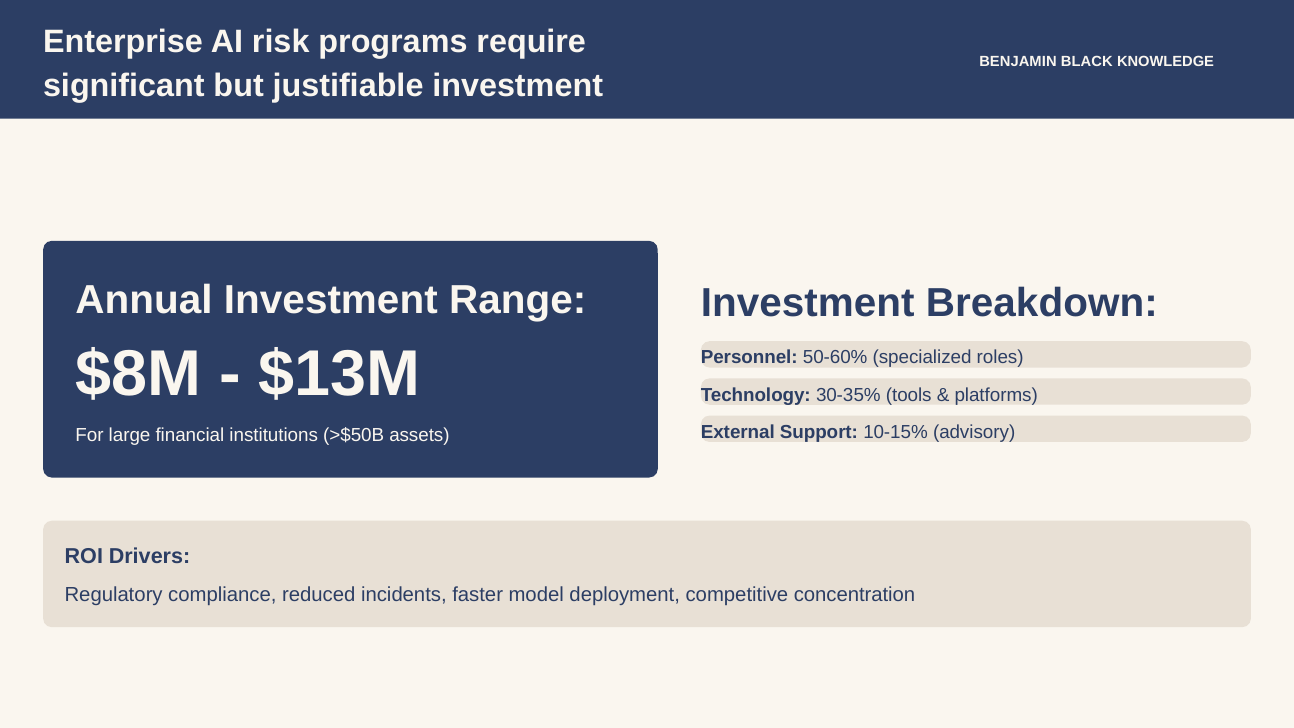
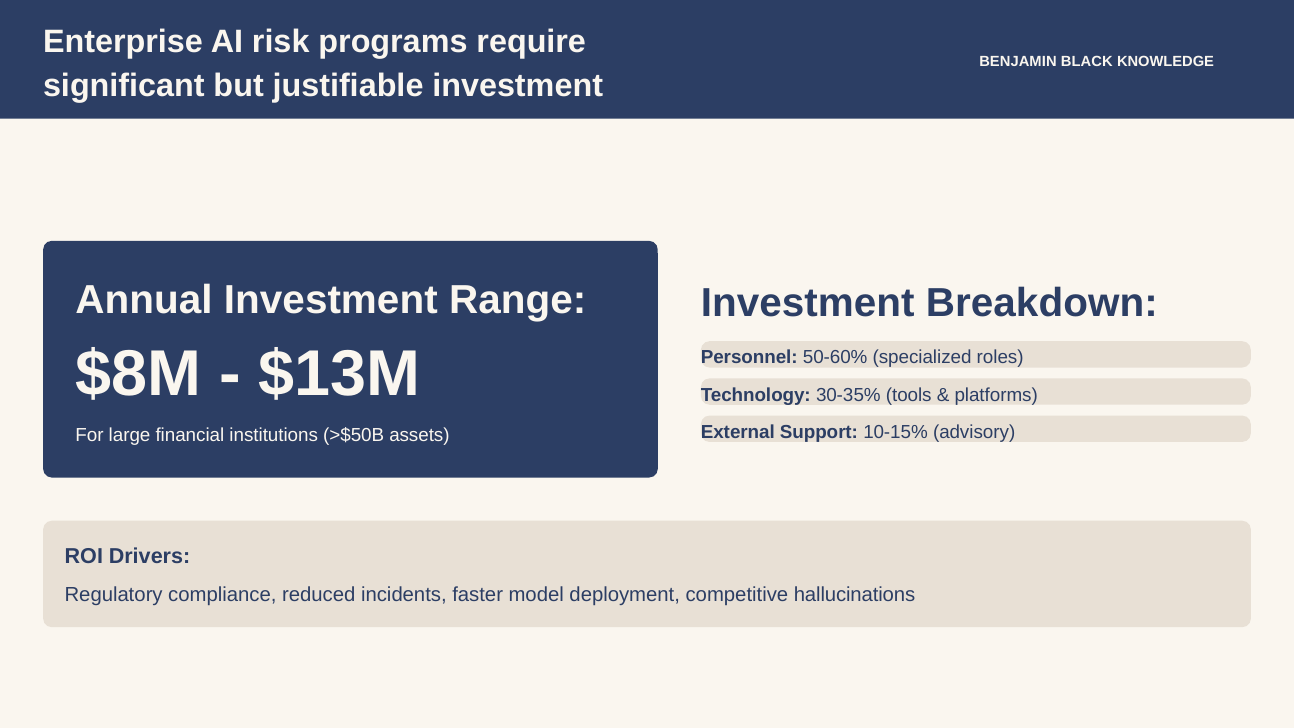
concentration: concentration -> hallucinations
